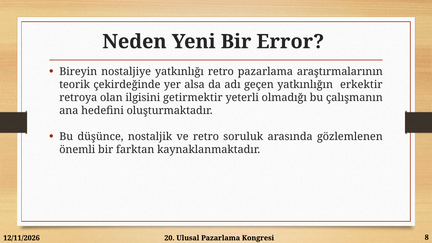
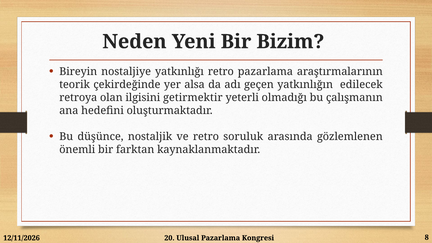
Error: Error -> Bizim
erkektir: erkektir -> edilecek
